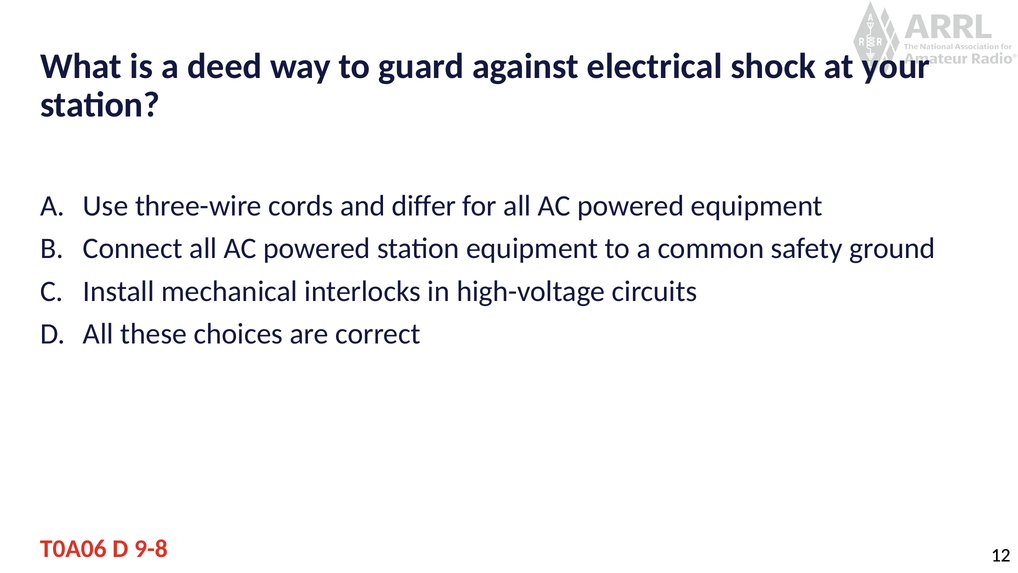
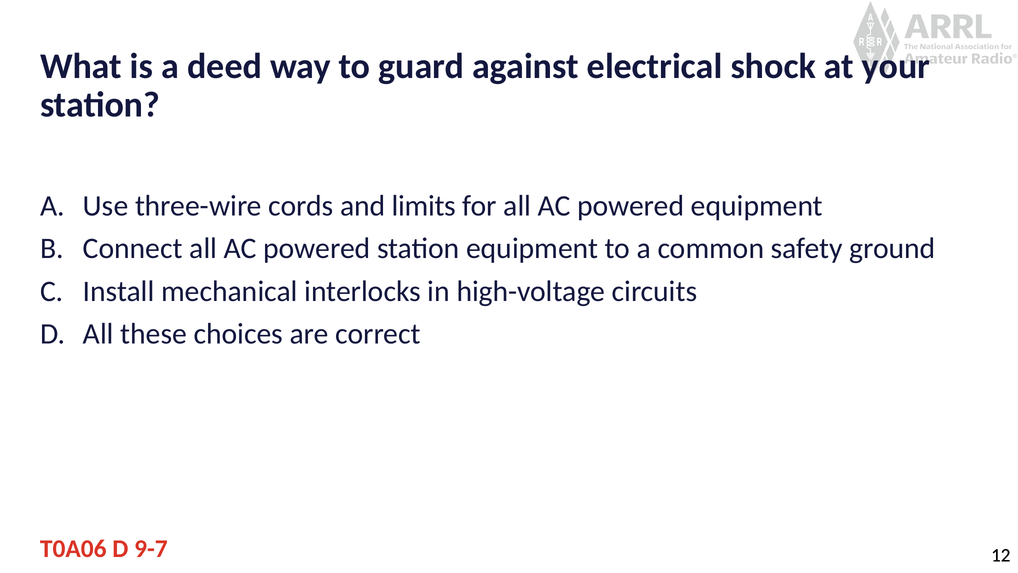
differ: differ -> limits
9-8: 9-8 -> 9-7
